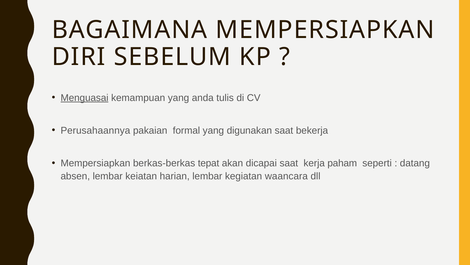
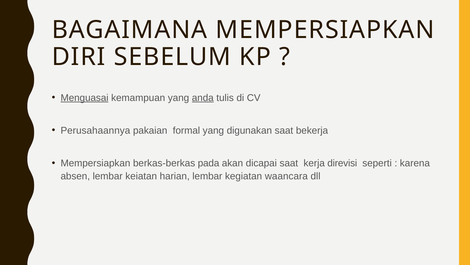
anda underline: none -> present
tepat: tepat -> pada
paham: paham -> direvisi
datang: datang -> karena
